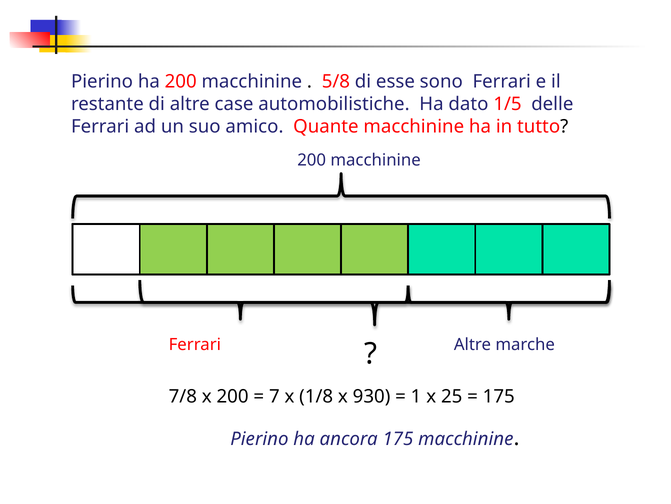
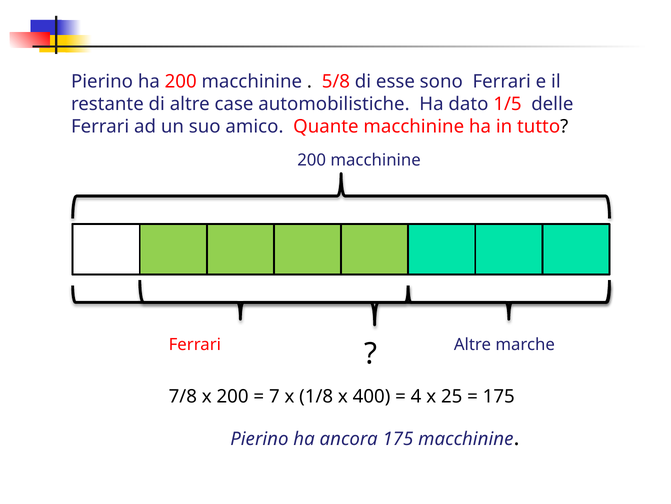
930: 930 -> 400
1: 1 -> 4
